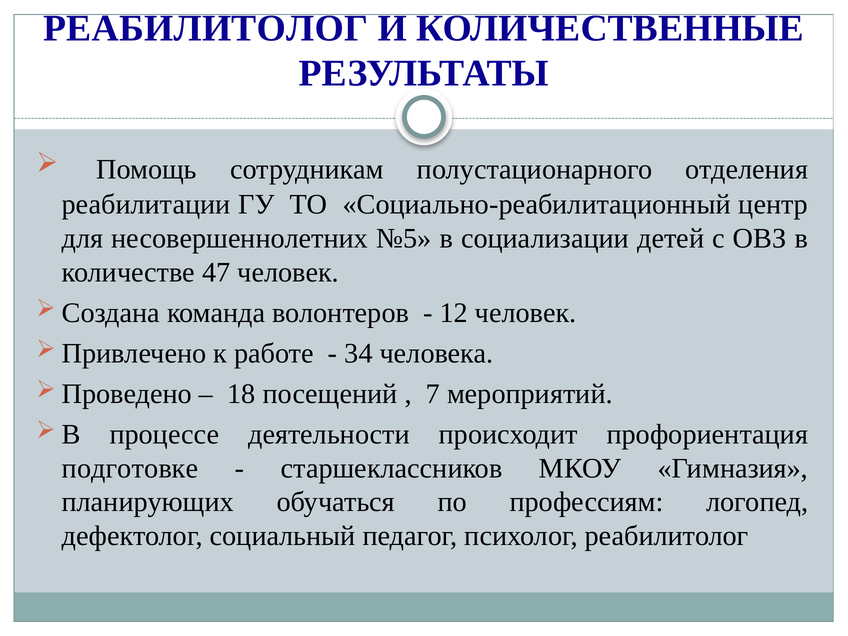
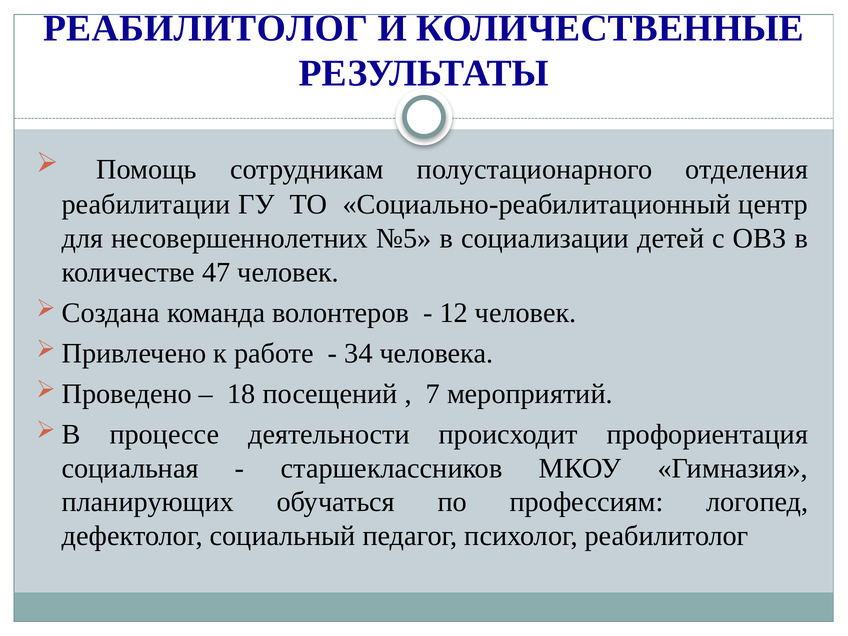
подготовке: подготовке -> социальная
